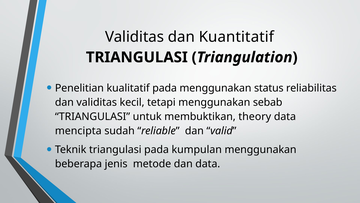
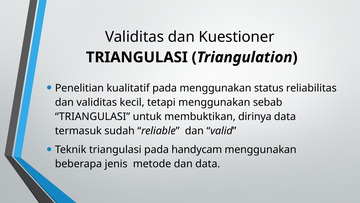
Kuantitatif: Kuantitatif -> Kuestioner
theory: theory -> dirinya
mencipta: mencipta -> termasuk
kumpulan: kumpulan -> handycam
